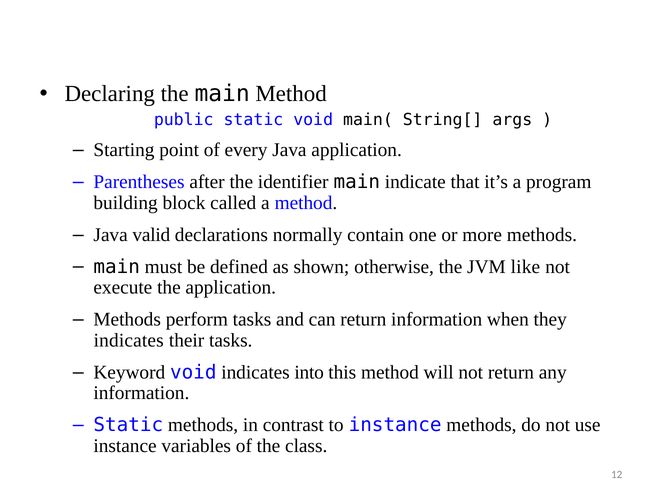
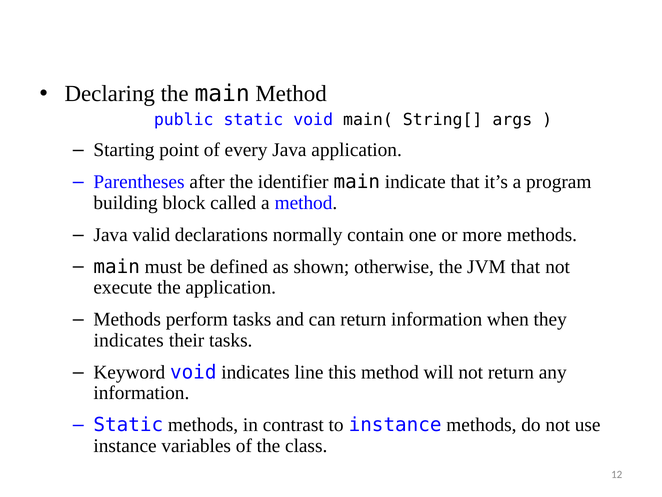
JVM like: like -> that
into: into -> line
